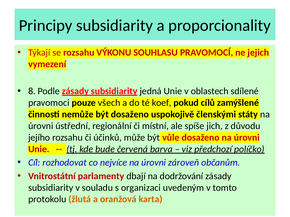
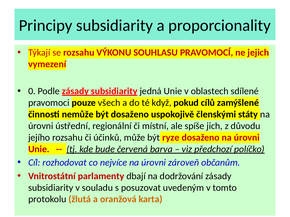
8: 8 -> 0
koef: koef -> když
vůle: vůle -> ryze
organizaci: organizaci -> posuzovat
